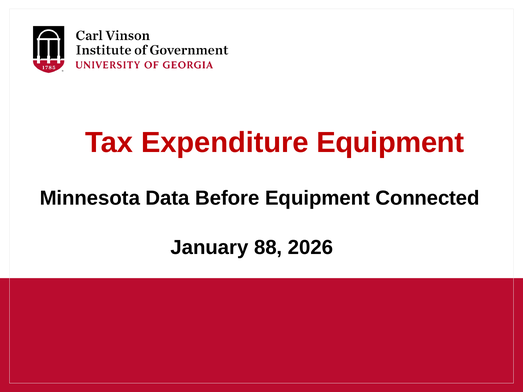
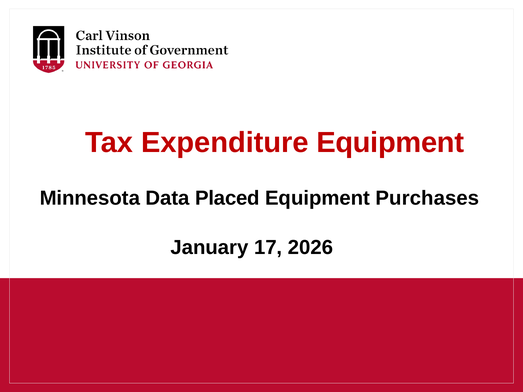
Before: Before -> Placed
Connected: Connected -> Purchases
88: 88 -> 17
